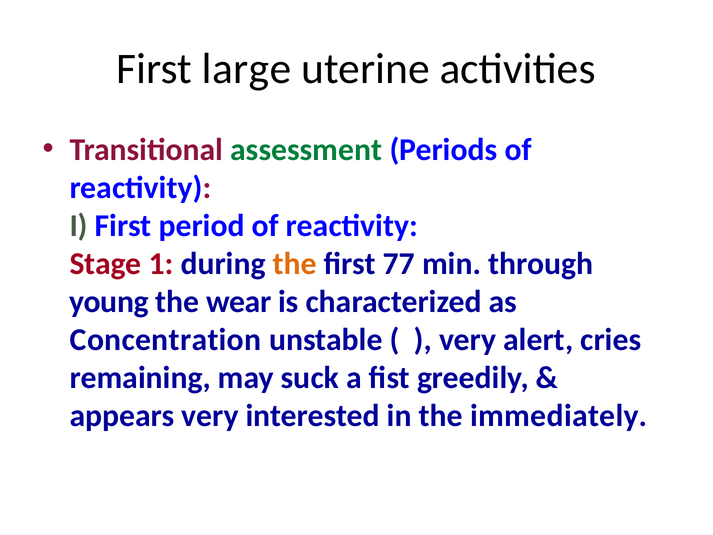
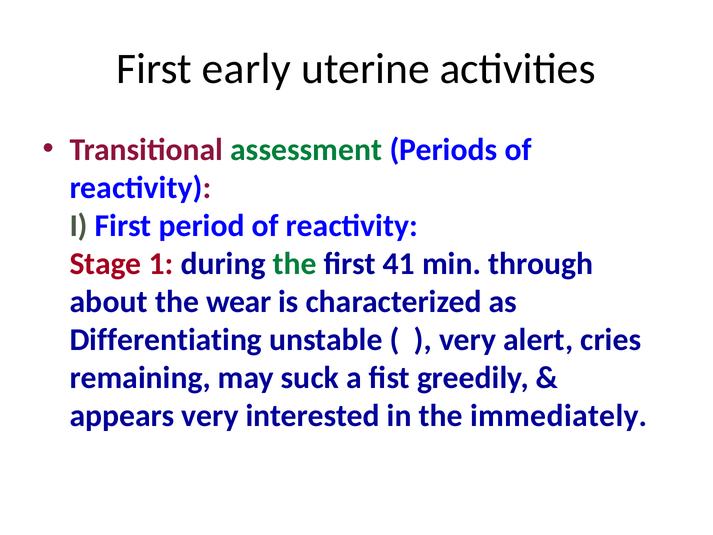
large: large -> early
the at (295, 264) colour: orange -> green
77: 77 -> 41
young: young -> about
Concentration: Concentration -> Differentiating
